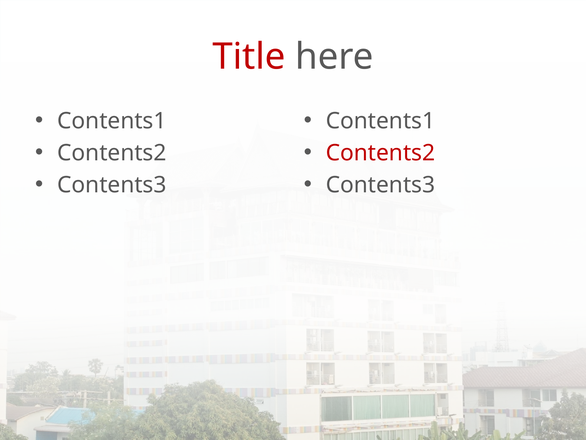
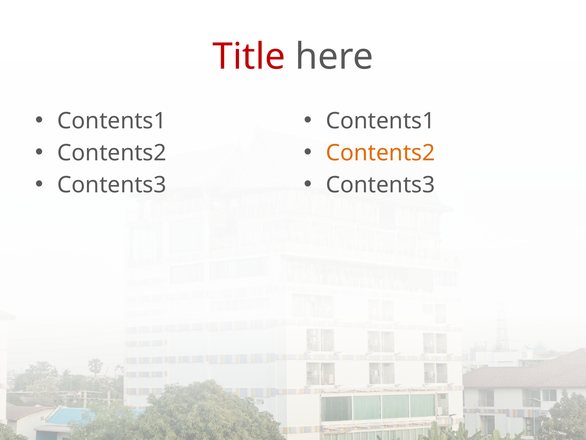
Contents2 at (380, 153) colour: red -> orange
